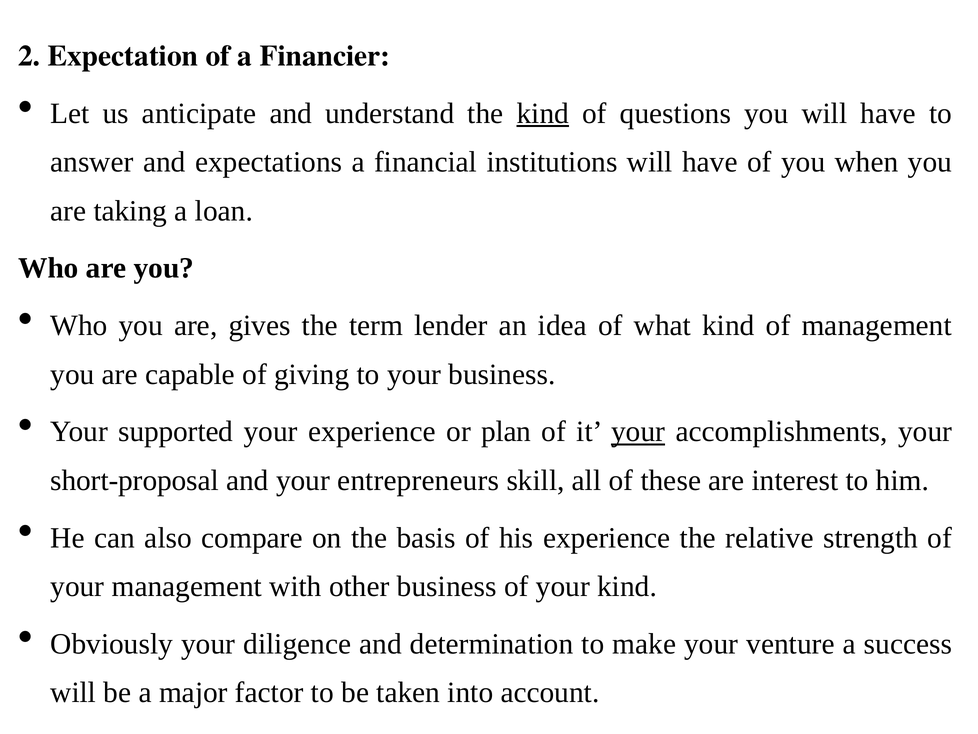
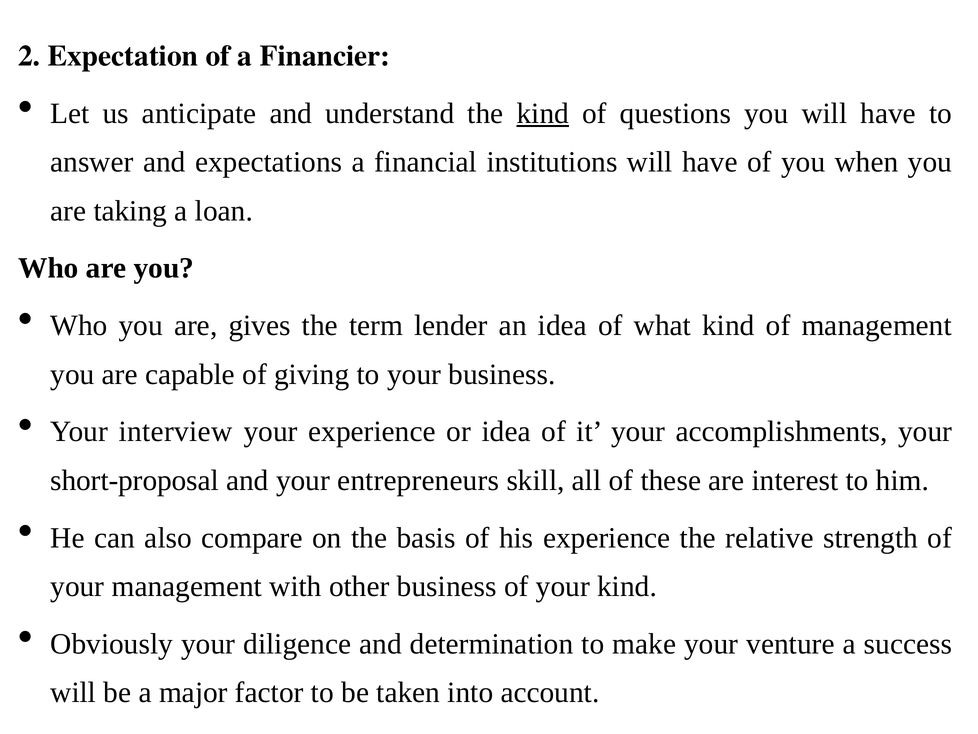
supported: supported -> interview
or plan: plan -> idea
your at (638, 431) underline: present -> none
